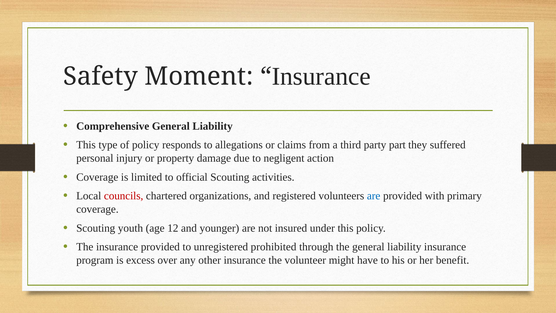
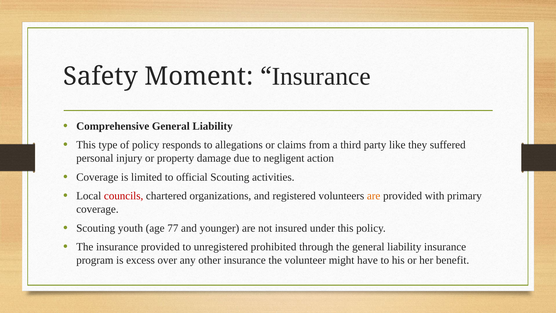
part: part -> like
are at (374, 196) colour: blue -> orange
12: 12 -> 77
